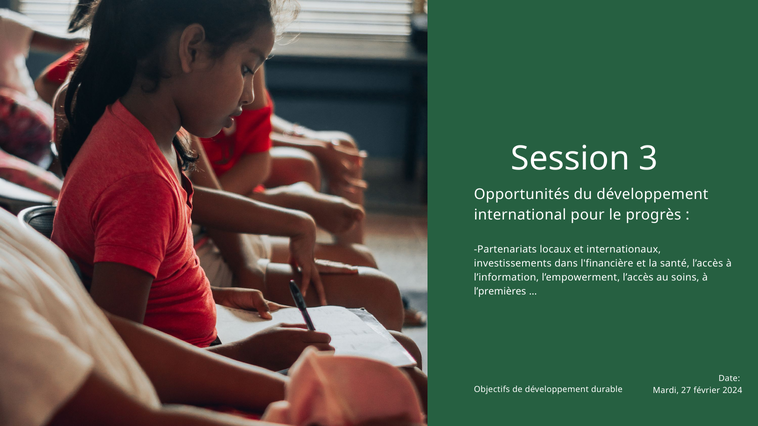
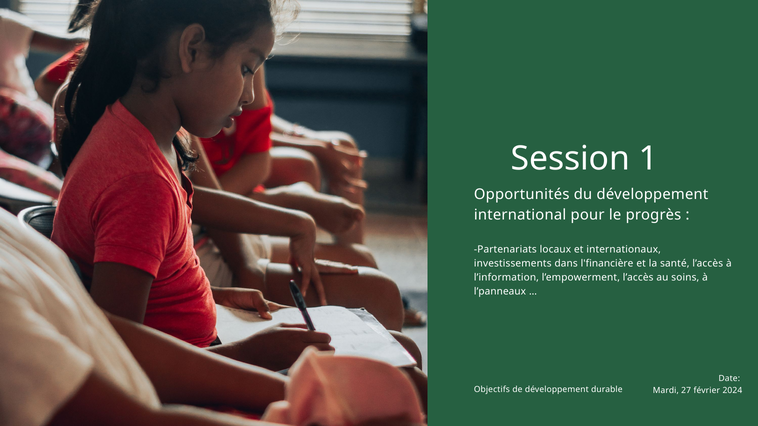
3: 3 -> 1
l’premières: l’premières -> l’panneaux
